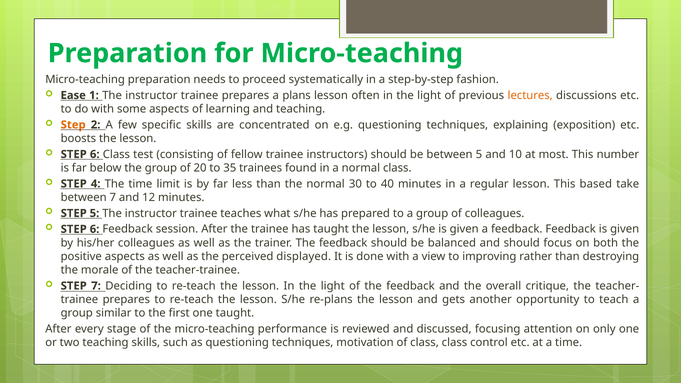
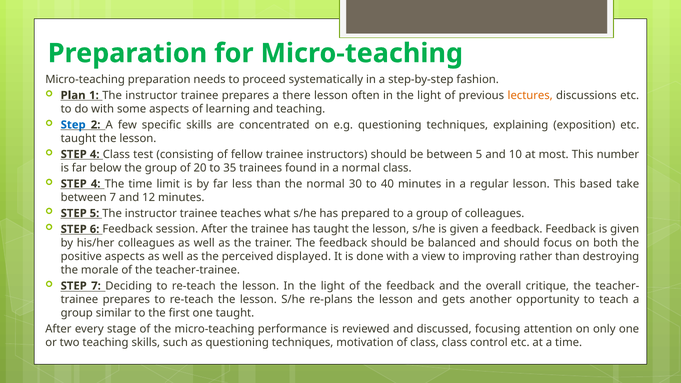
Ease: Ease -> Plan
plans: plans -> there
Step at (73, 125) colour: orange -> blue
boosts at (78, 138): boosts -> taught
6 at (95, 154): 6 -> 4
